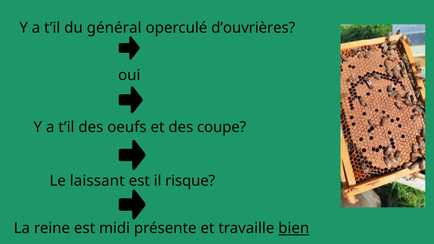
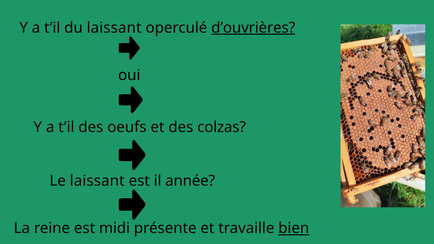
du général: général -> laissant
d’ouvrières underline: none -> present
coupe: coupe -> colzas
risque: risque -> année
